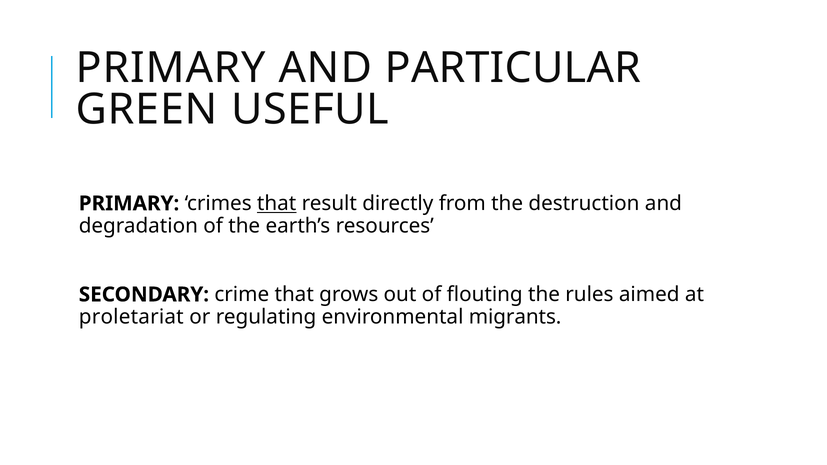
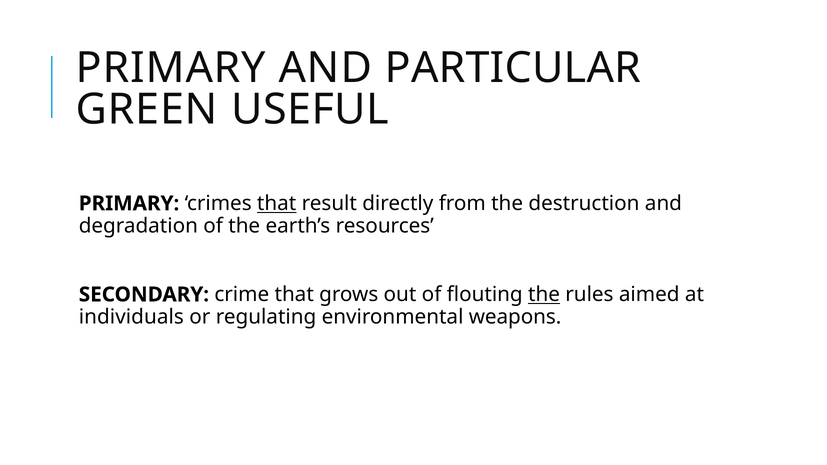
the at (544, 295) underline: none -> present
proletariat: proletariat -> individuals
migrants: migrants -> weapons
